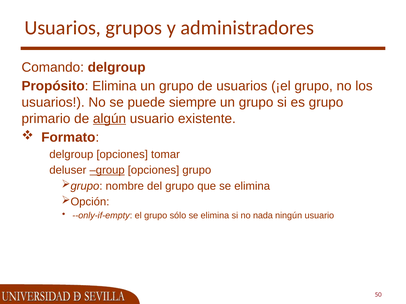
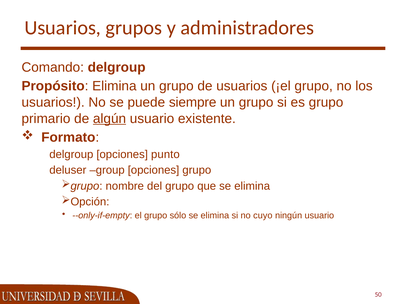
tomar: tomar -> punto
group underline: present -> none
nada: nada -> cuyo
